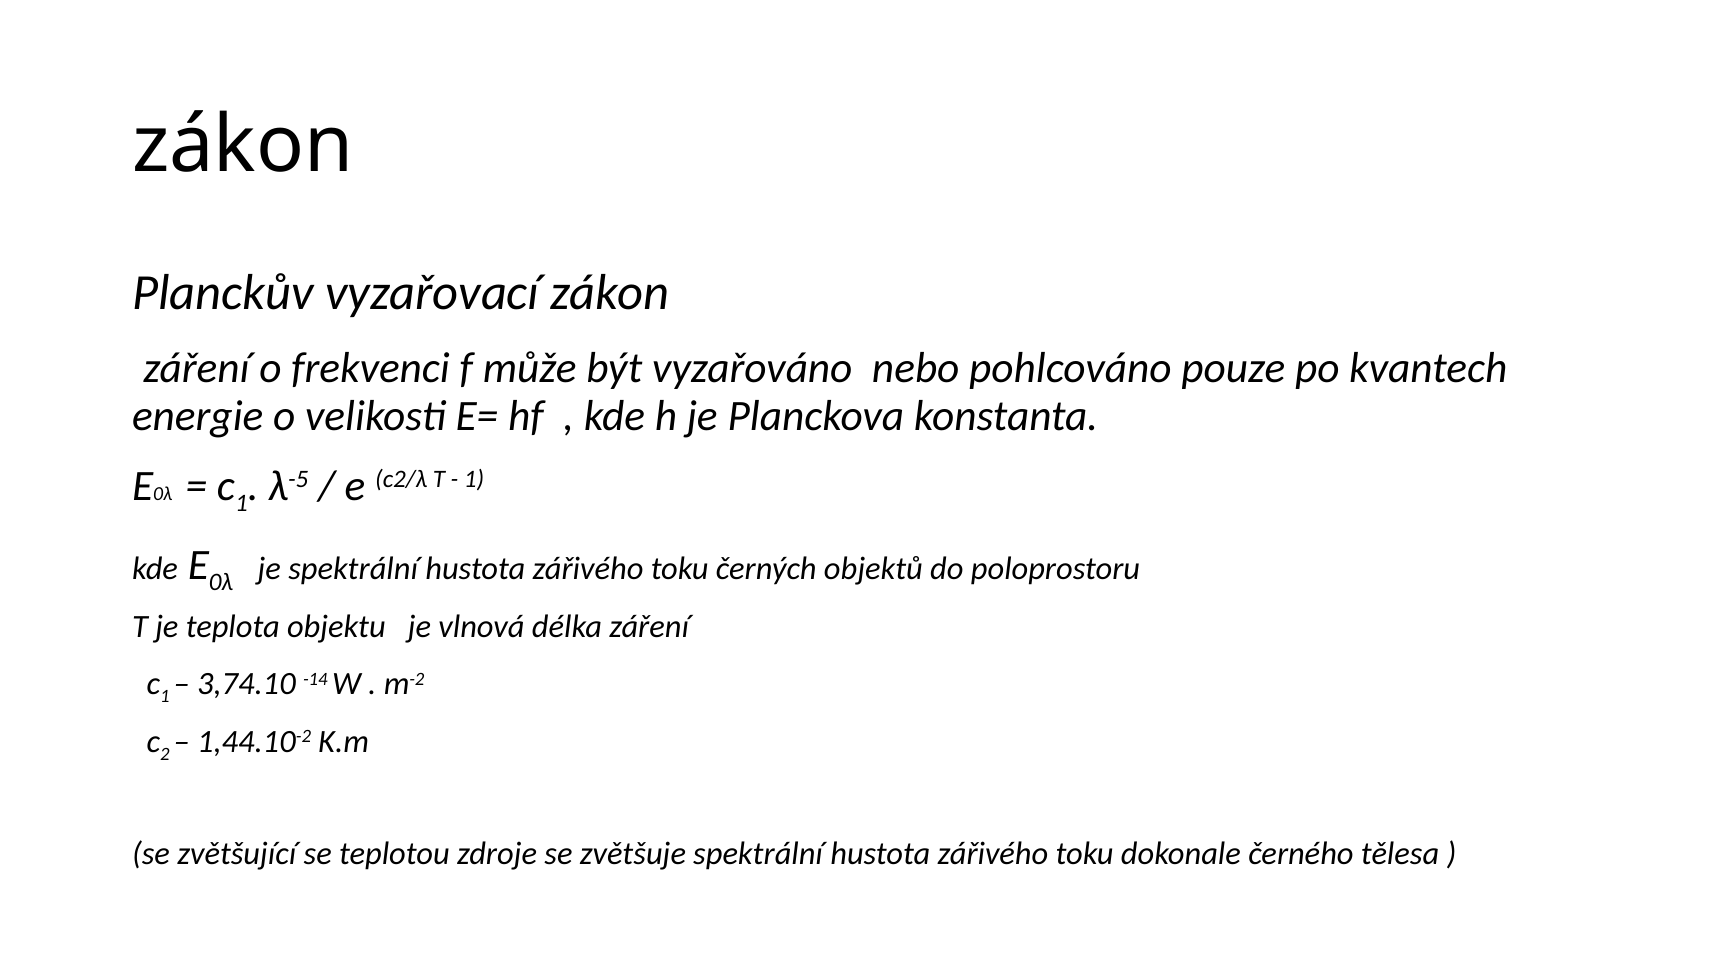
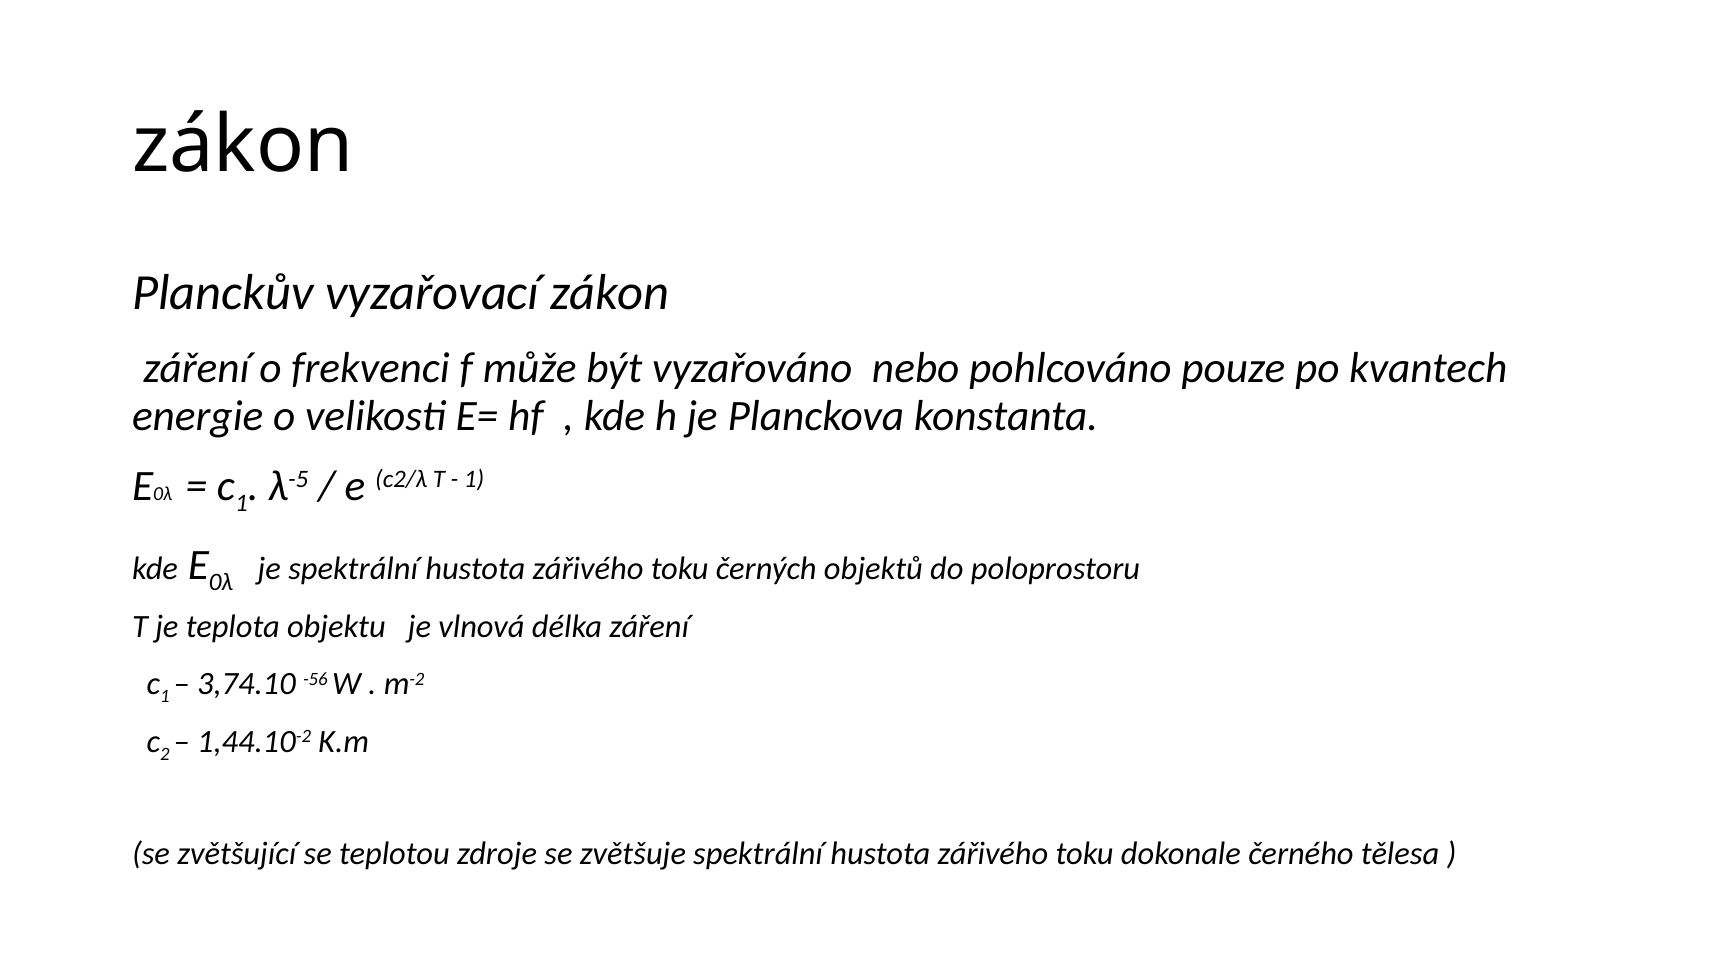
-14: -14 -> -56
